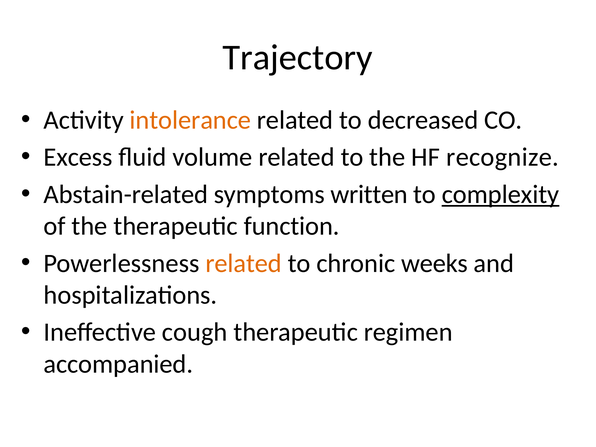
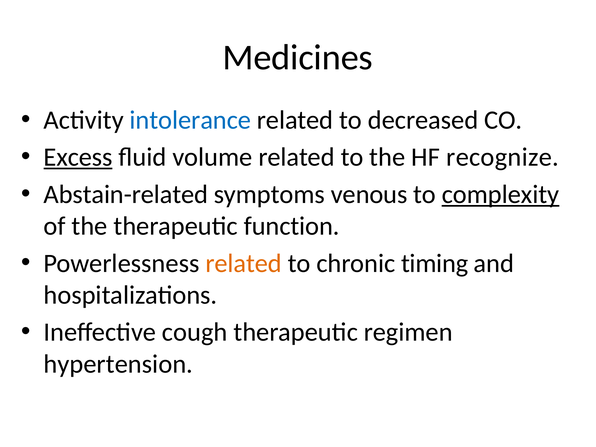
Trajectory: Trajectory -> Medicines
intolerance colour: orange -> blue
Excess underline: none -> present
written: written -> venous
weeks: weeks -> timing
accompanied: accompanied -> hypertension
